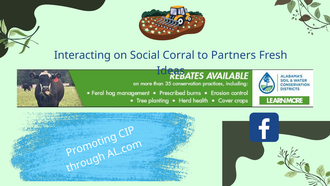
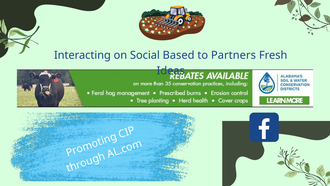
Corral: Corral -> Based
